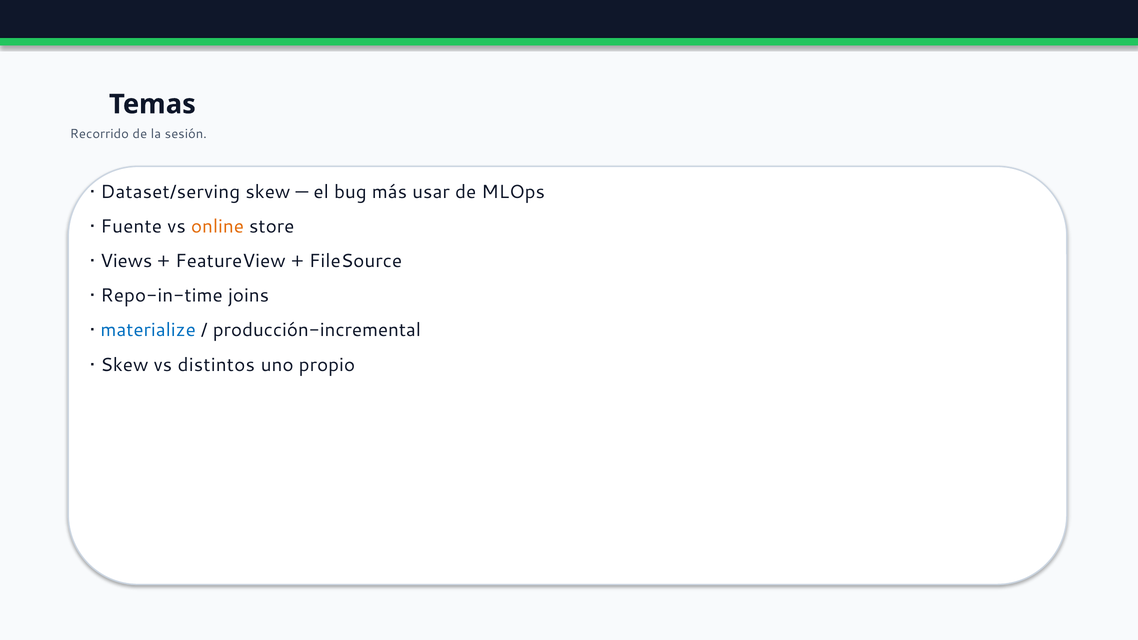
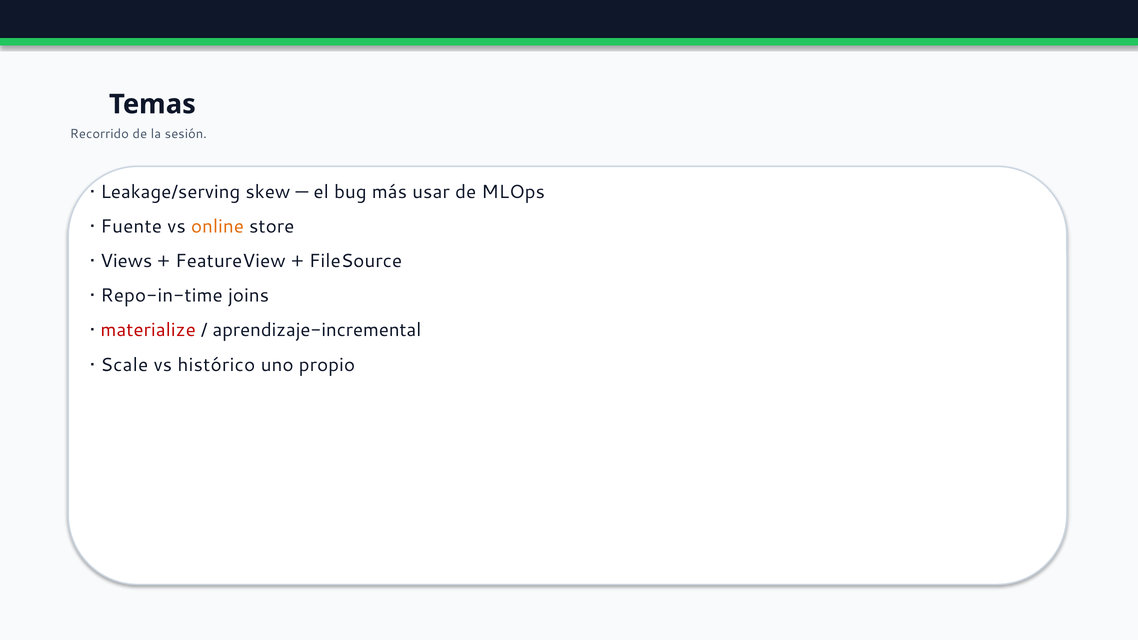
Dataset/serving: Dataset/serving -> Leakage/serving
materialize colour: blue -> red
producción-incremental: producción-incremental -> aprendizaje-incremental
Skew at (124, 365): Skew -> Scale
distintos: distintos -> histórico
